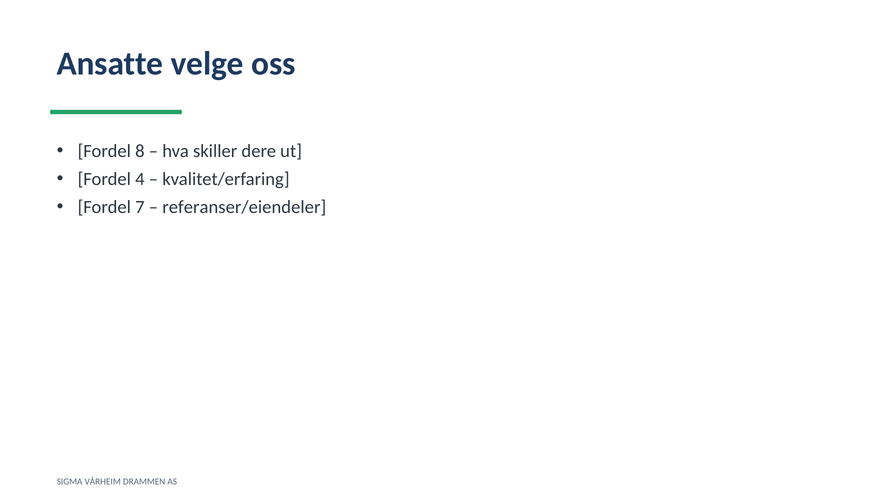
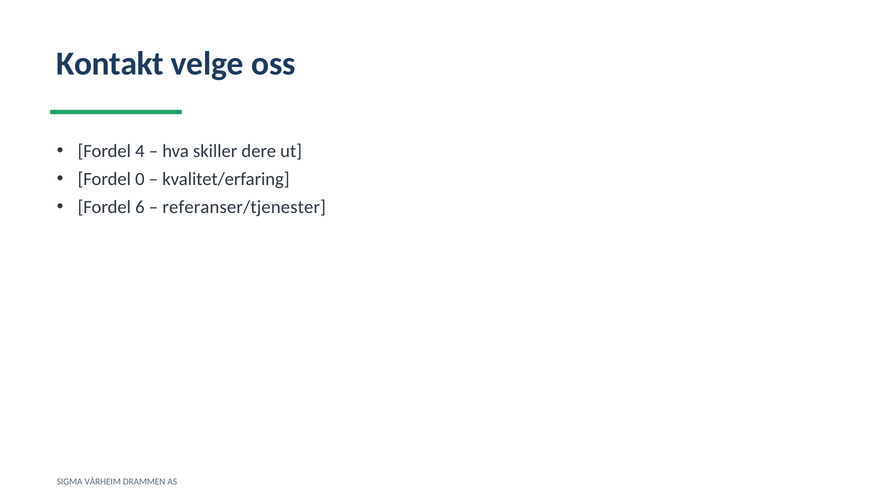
Ansatte: Ansatte -> Kontakt
8: 8 -> 4
4: 4 -> 0
7: 7 -> 6
referanser/eiendeler: referanser/eiendeler -> referanser/tjenester
